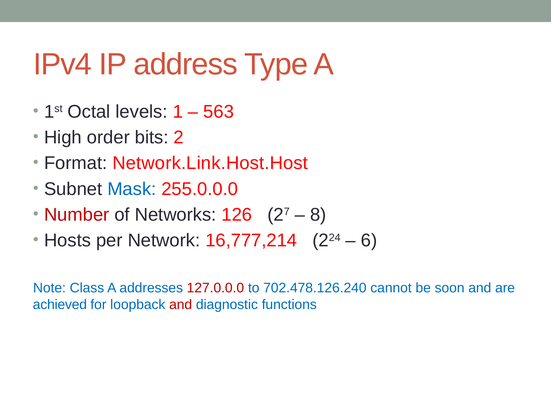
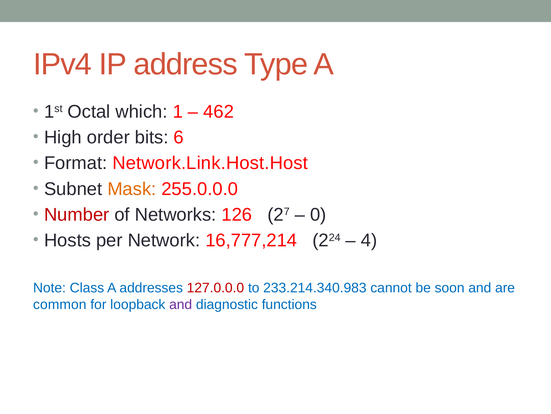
levels: levels -> which
563: 563 -> 462
2: 2 -> 6
Mask colour: blue -> orange
8: 8 -> 0
6: 6 -> 4
702.478.126.240: 702.478.126.240 -> 233.214.340.983
achieved: achieved -> common
and at (181, 304) colour: red -> purple
